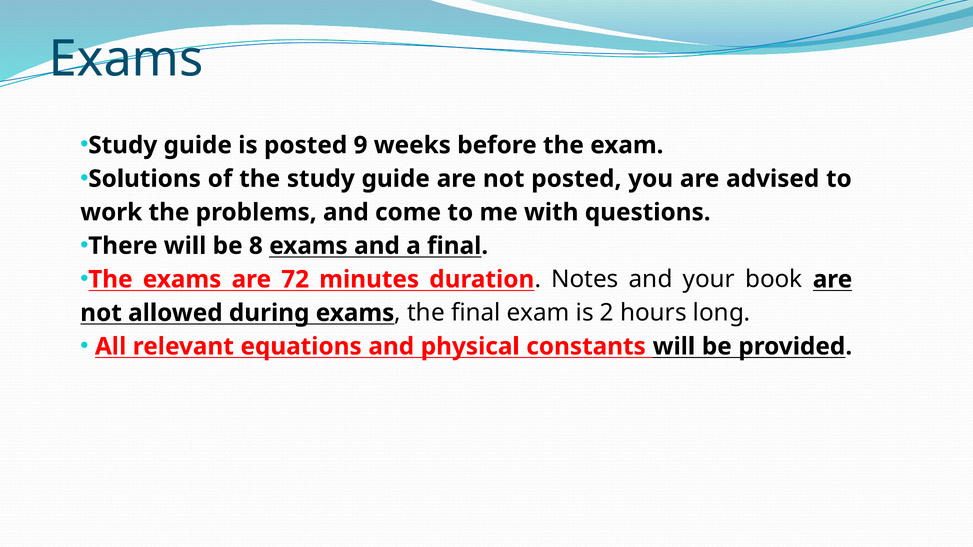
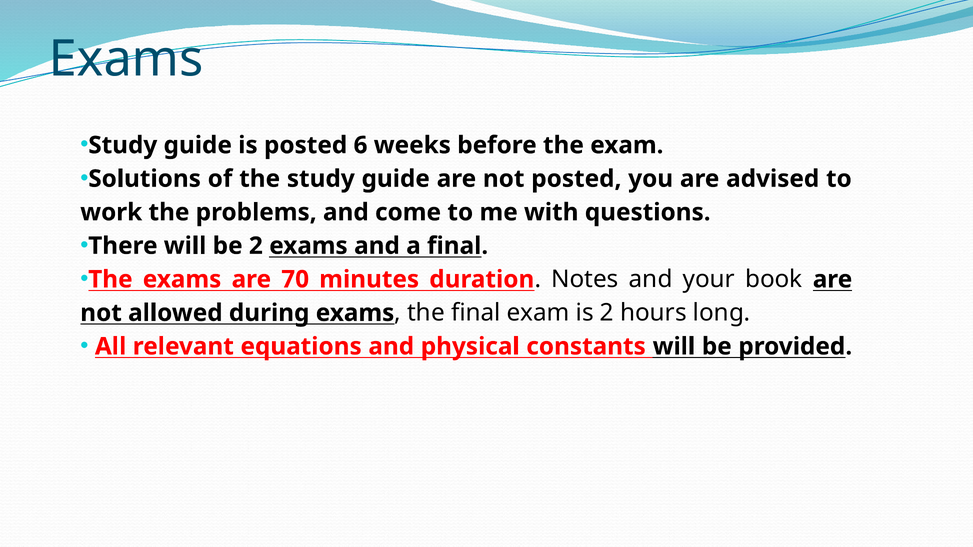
9: 9 -> 6
be 8: 8 -> 2
72: 72 -> 70
